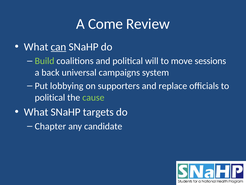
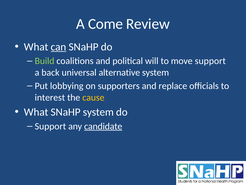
move sessions: sessions -> support
campaigns: campaigns -> alternative
political at (50, 97): political -> interest
cause colour: light green -> yellow
SNaHP targets: targets -> system
Chapter at (50, 126): Chapter -> Support
candidate underline: none -> present
